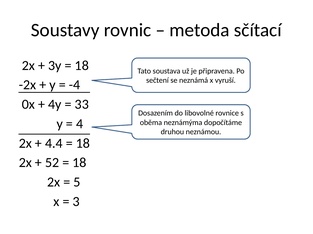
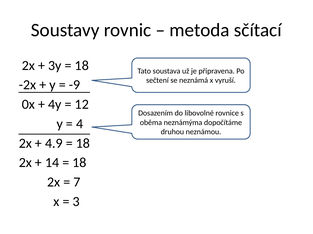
-4: -4 -> -9
33: 33 -> 12
4.4: 4.4 -> 4.9
52: 52 -> 14
5: 5 -> 7
